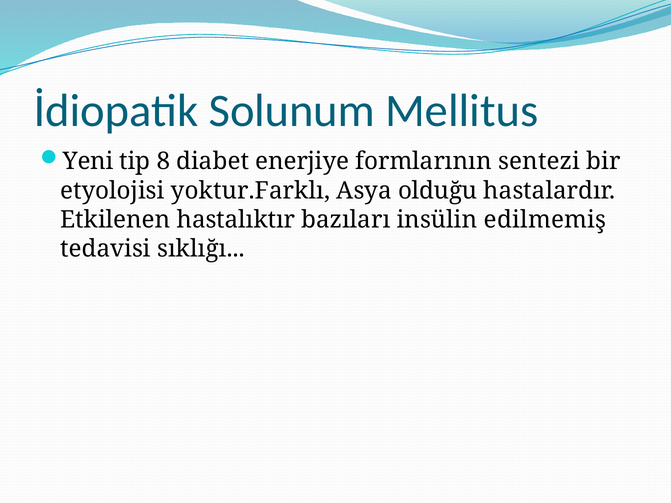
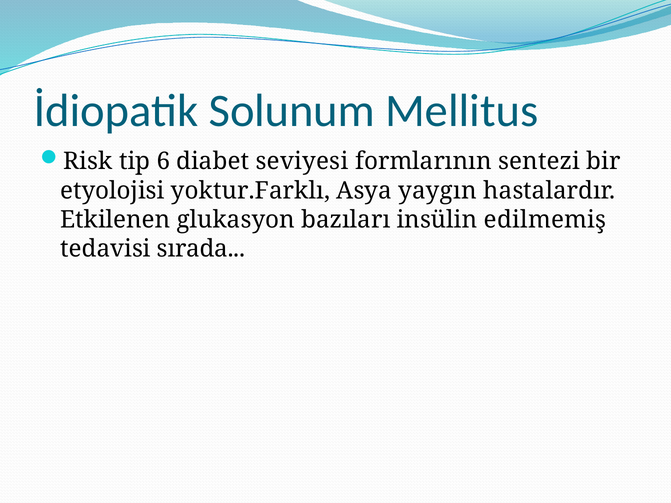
Yeni: Yeni -> Risk
8: 8 -> 6
enerjiye: enerjiye -> seviyesi
olduğu: olduğu -> yaygın
hastalıktır: hastalıktır -> glukasyon
sıklığı: sıklığı -> sırada
